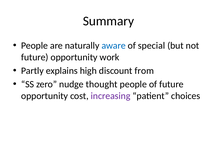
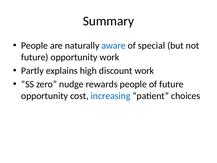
discount from: from -> work
thought: thought -> rewards
increasing colour: purple -> blue
